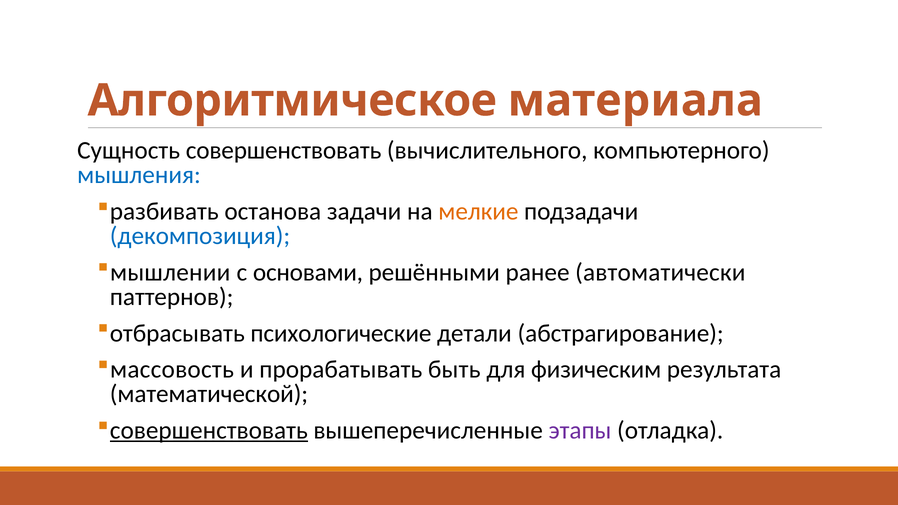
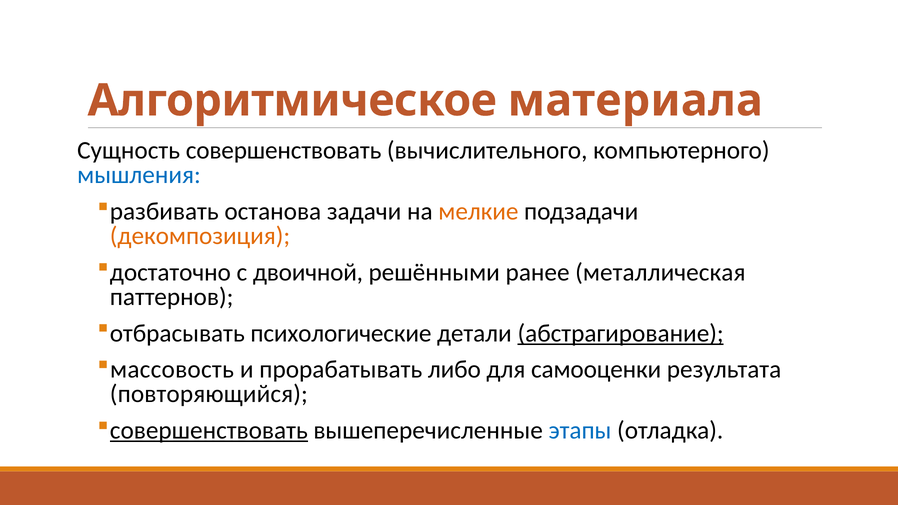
декомпозиция colour: blue -> orange
мышлении: мышлении -> достаточно
основами: основами -> двоичной
автоматически: автоматически -> металлическая
абстрагирование underline: none -> present
быть: быть -> либо
физическим: физическим -> самооценки
математической: математической -> повторяющийся
этапы colour: purple -> blue
